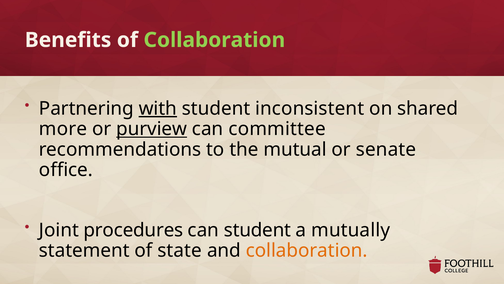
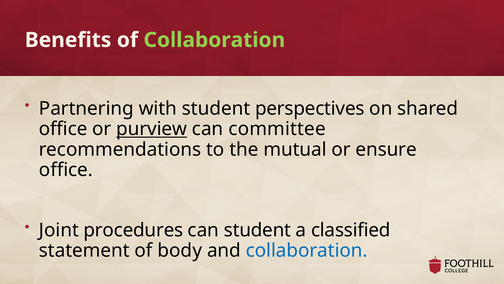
with underline: present -> none
inconsistent: inconsistent -> perspectives
more at (63, 129): more -> office
senate: senate -> ensure
mutually: mutually -> classified
state: state -> body
collaboration at (307, 250) colour: orange -> blue
